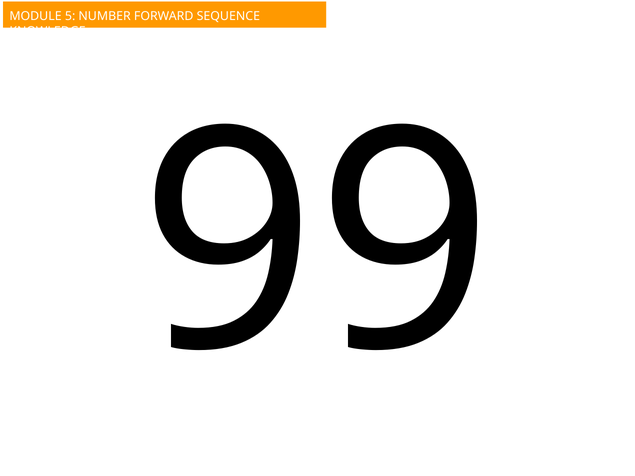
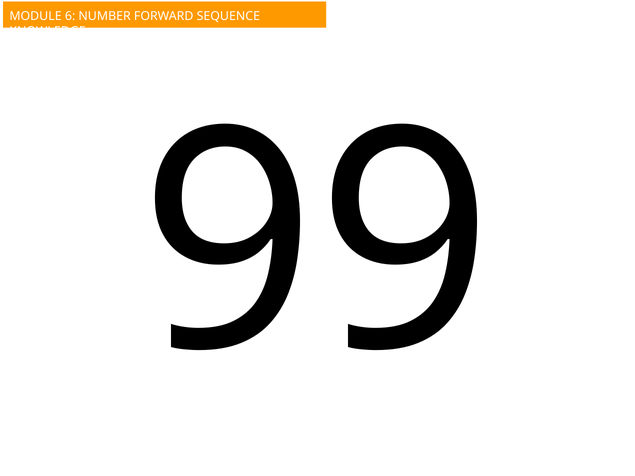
5: 5 -> 6
